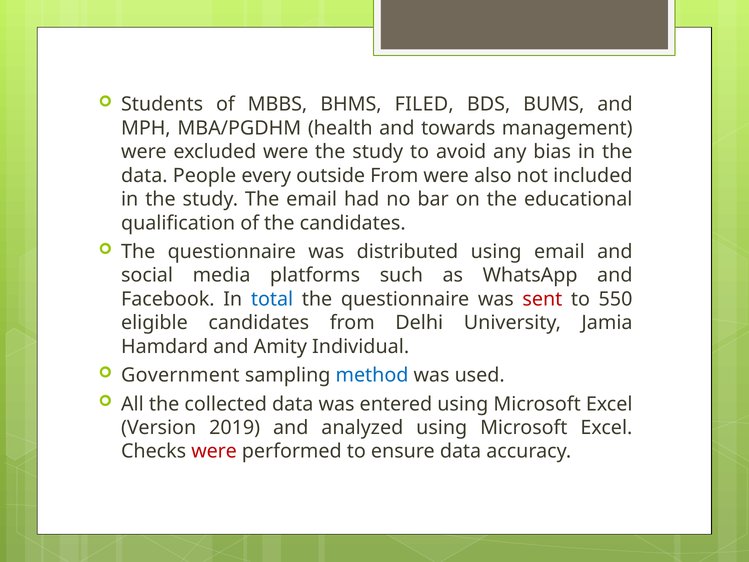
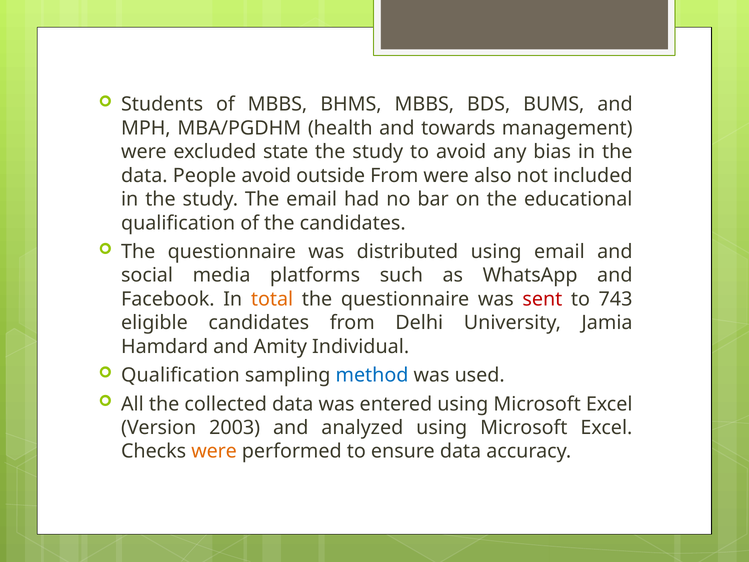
BHMS FILED: FILED -> MBBS
excluded were: were -> state
People every: every -> avoid
total colour: blue -> orange
550: 550 -> 743
Government at (180, 375): Government -> Qualification
2019: 2019 -> 2003
were at (214, 451) colour: red -> orange
